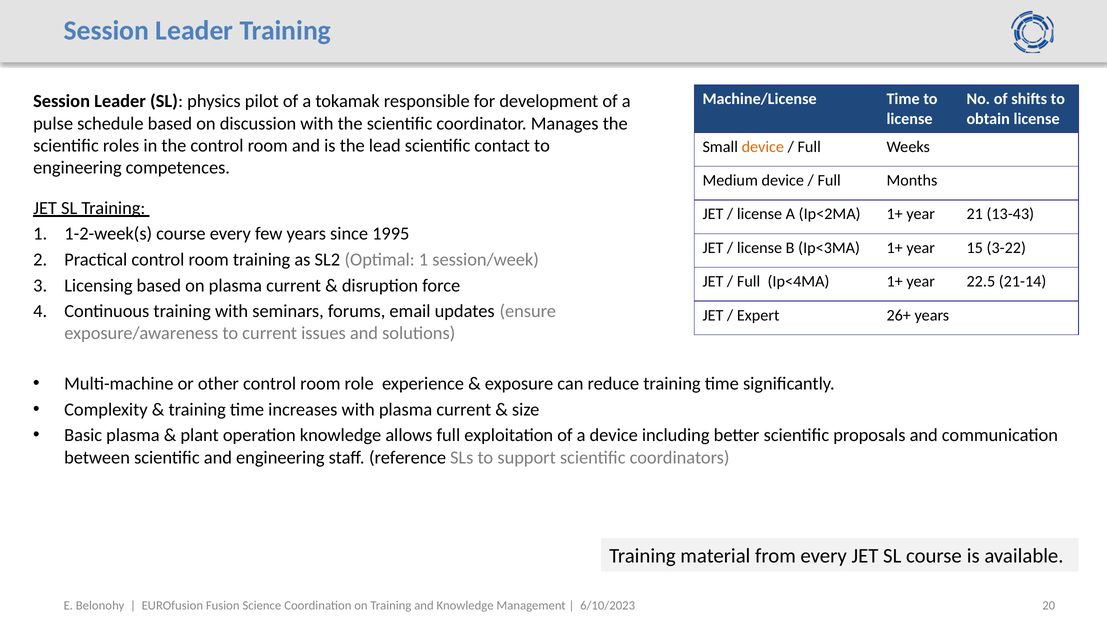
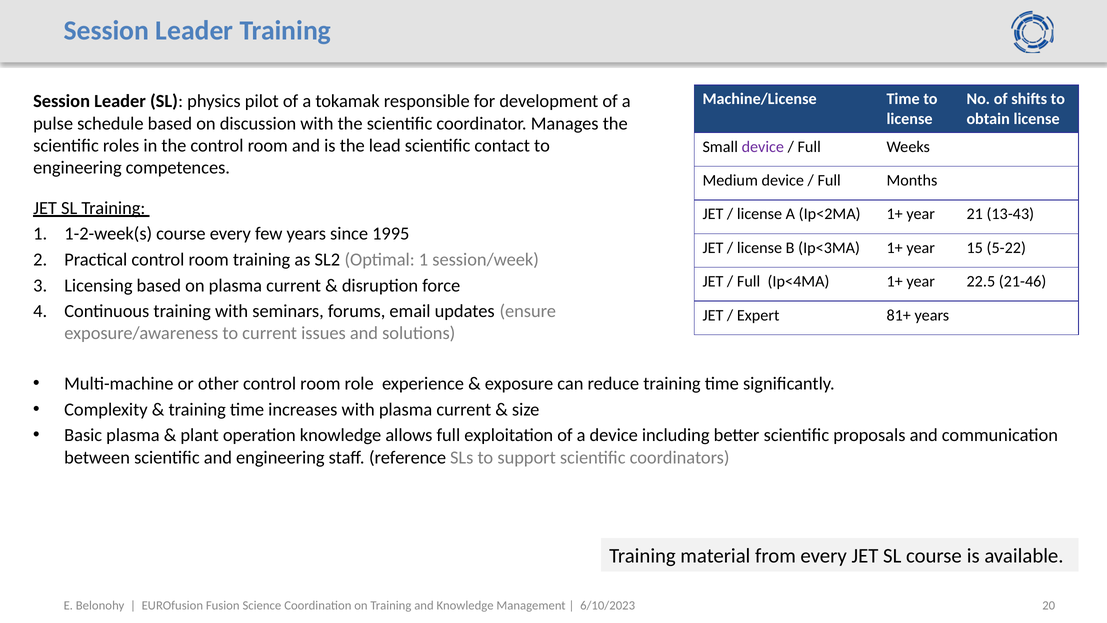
device at (763, 147) colour: orange -> purple
3-22: 3-22 -> 5-22
21-14: 21-14 -> 21-46
26+: 26+ -> 81+
